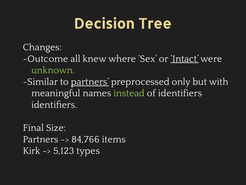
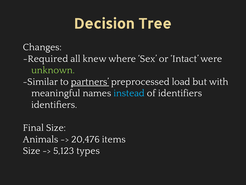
Outcome: Outcome -> Required
Intact underline: present -> none
only: only -> load
instead colour: light green -> light blue
Partners at (41, 139): Partners -> Animals
84,766: 84,766 -> 20,476
Kirk at (32, 150): Kirk -> Size
